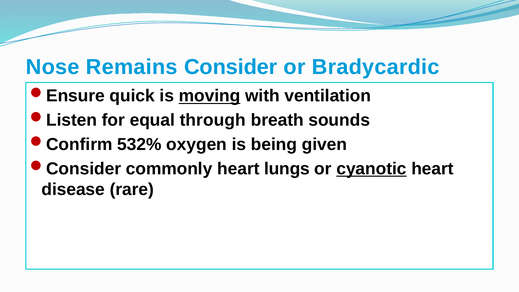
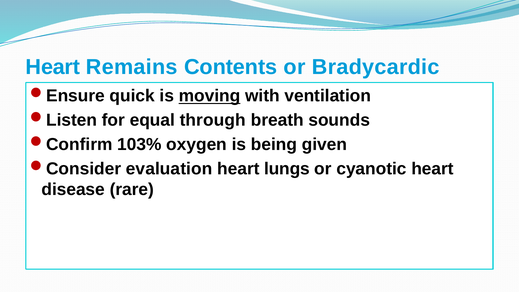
Nose at (53, 67): Nose -> Heart
Consider: Consider -> Contents
532%: 532% -> 103%
commonly: commonly -> evaluation
cyanotic underline: present -> none
